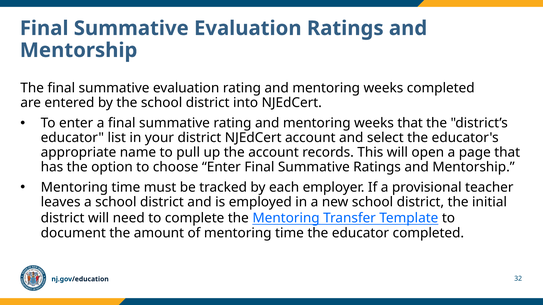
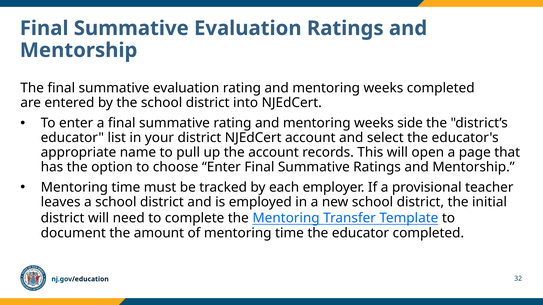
weeks that: that -> side
